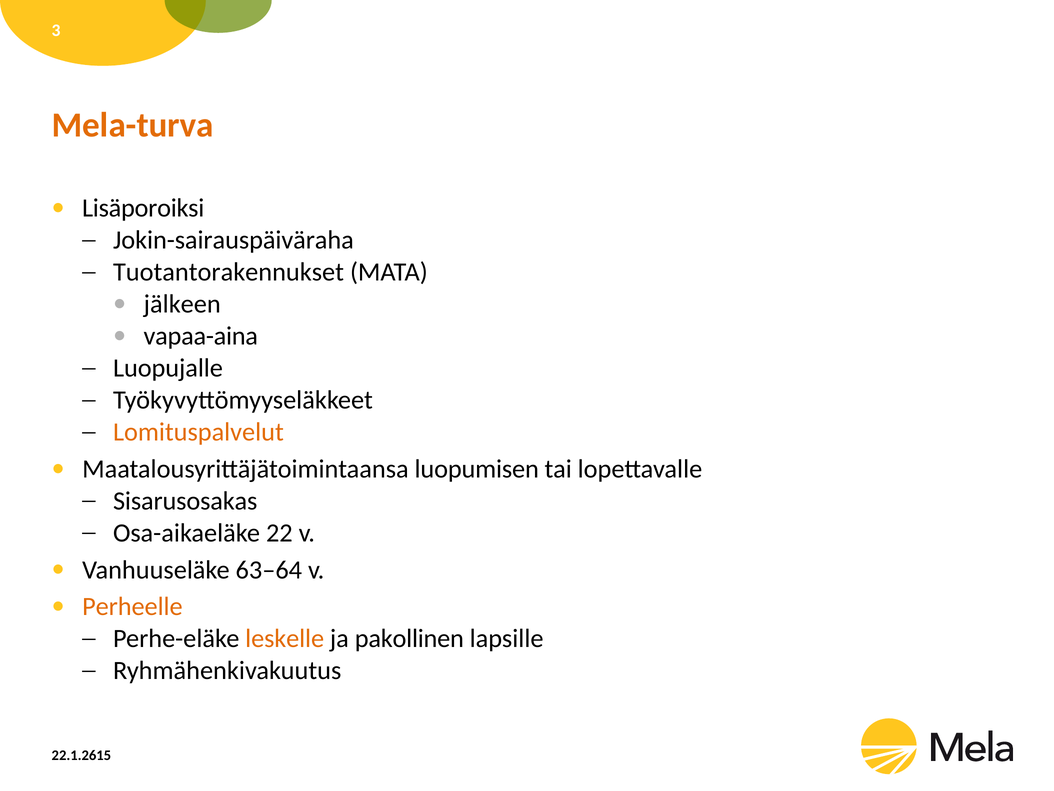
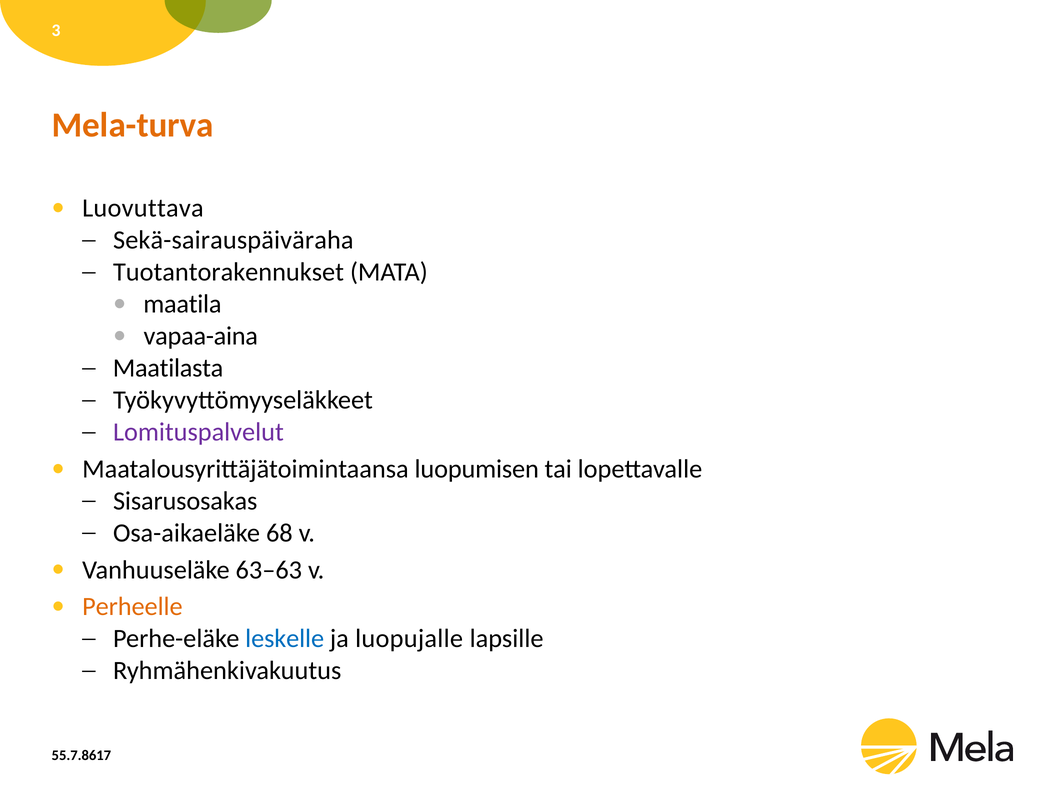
Lisäporoiksi: Lisäporoiksi -> Luovuttava
Jokin-sairauspäiväraha: Jokin-sairauspäiväraha -> Sekä-sairauspäiväraha
jälkeen: jälkeen -> maatila
Luopujalle: Luopujalle -> Maatilasta
Lomituspalvelut colour: orange -> purple
22: 22 -> 68
63–64: 63–64 -> 63–63
leskelle colour: orange -> blue
pakollinen: pakollinen -> luopujalle
22.1.2615: 22.1.2615 -> 55.7.8617
